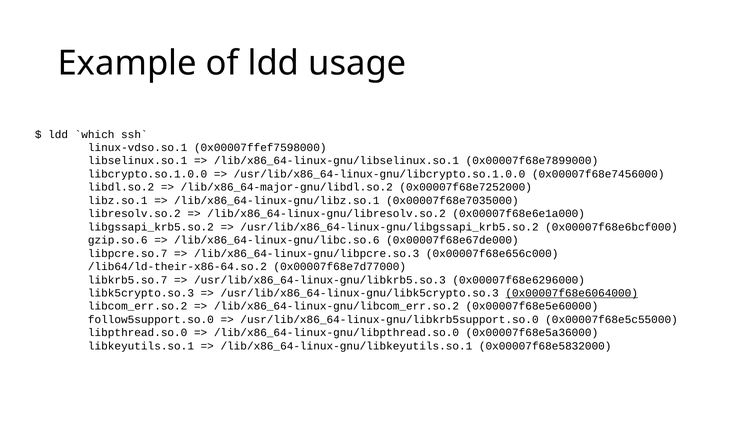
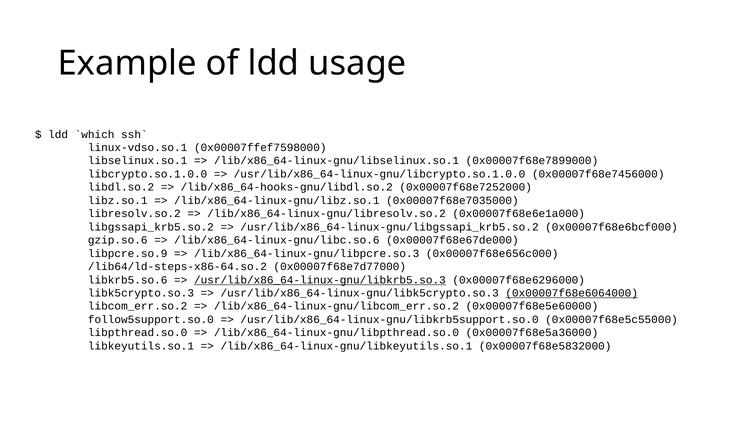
/lib/x86_64-major-gnu/libdl.so.2: /lib/x86_64-major-gnu/libdl.so.2 -> /lib/x86_64-hooks-gnu/libdl.so.2
libpcre.so.7: libpcre.so.7 -> libpcre.so.9
/lib64/ld-their-x86-64.so.2: /lib64/ld-their-x86-64.so.2 -> /lib64/ld-steps-x86-64.so.2
libkrb5.so.7: libkrb5.so.7 -> libkrb5.so.6
/usr/lib/x86_64-linux-gnu/libkrb5.so.3 underline: none -> present
